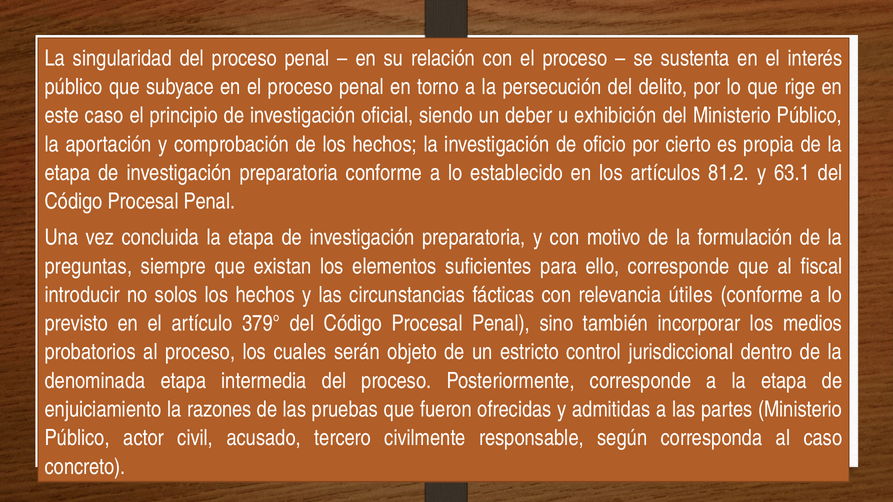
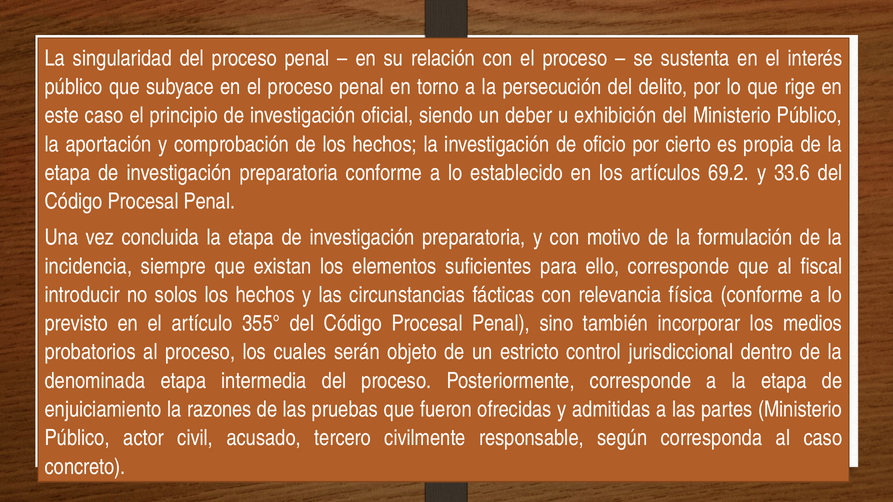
81.2: 81.2 -> 69.2
63.1: 63.1 -> 33.6
preguntas: preguntas -> incidencia
útiles: útiles -> física
379°: 379° -> 355°
